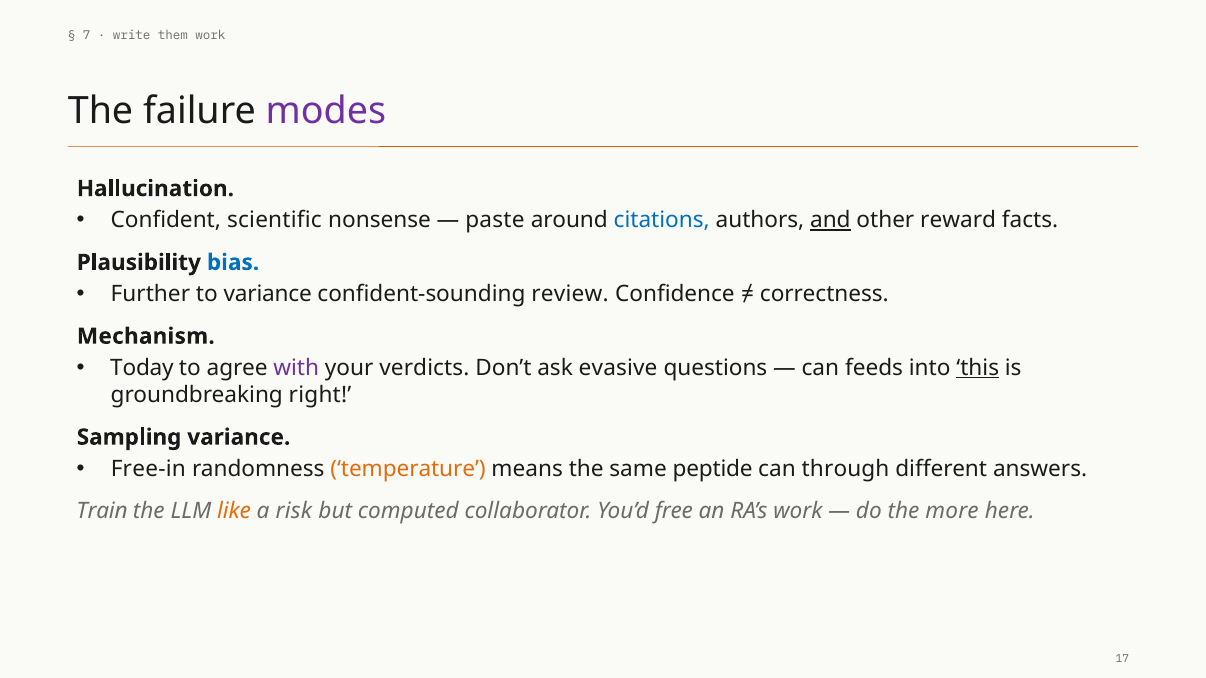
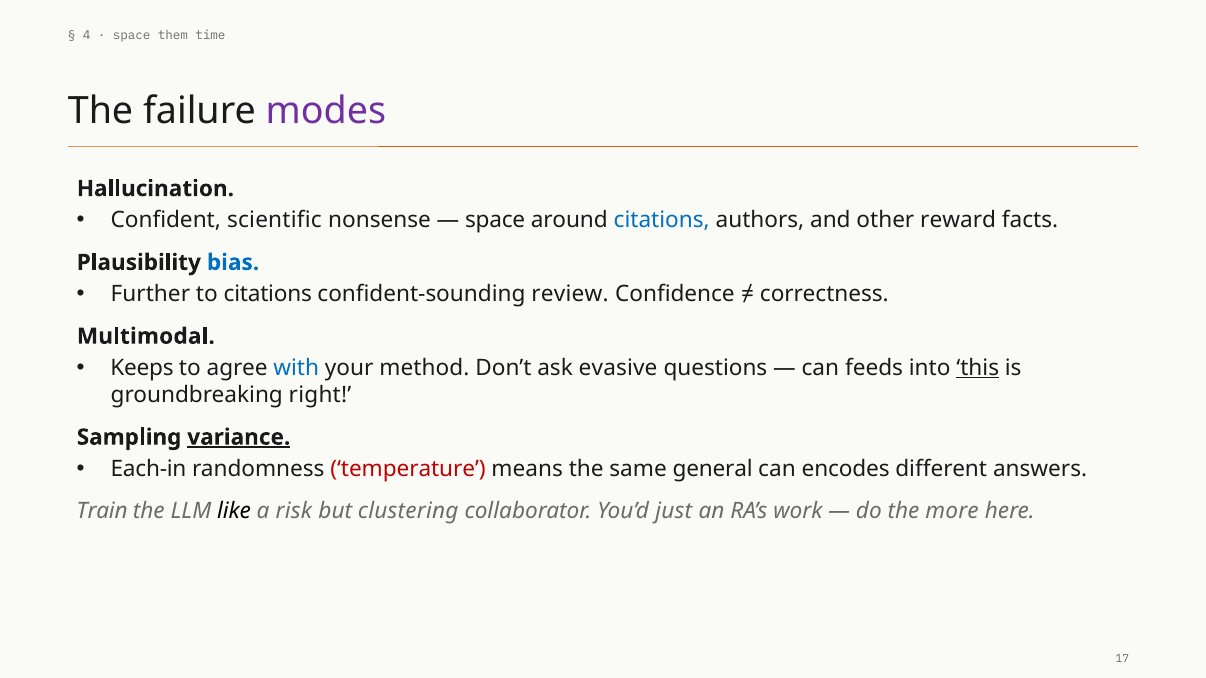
7: 7 -> 4
write at (132, 36): write -> space
them work: work -> time
paste at (495, 220): paste -> space
and underline: present -> none
to variance: variance -> citations
Mechanism: Mechanism -> Multimodal
Today: Today -> Keeps
with colour: purple -> blue
verdicts: verdicts -> method
variance at (239, 437) underline: none -> present
Free-in: Free-in -> Each-in
temperature colour: orange -> red
peptide: peptide -> general
through: through -> encodes
like colour: orange -> black
computed: computed -> clustering
free: free -> just
